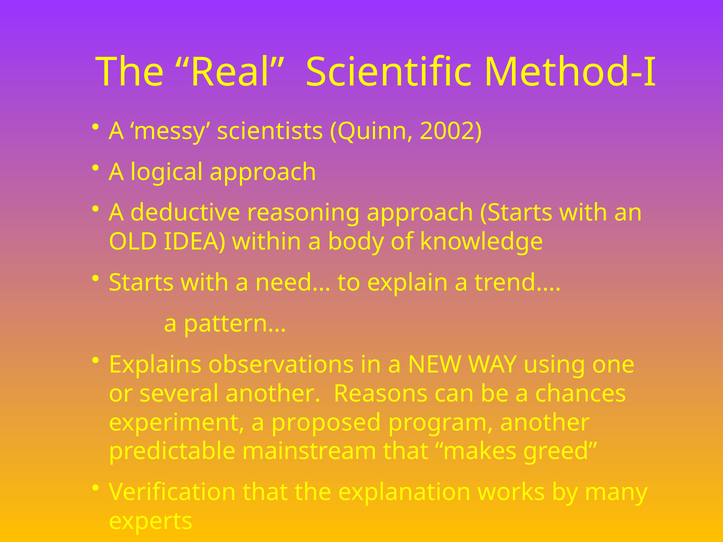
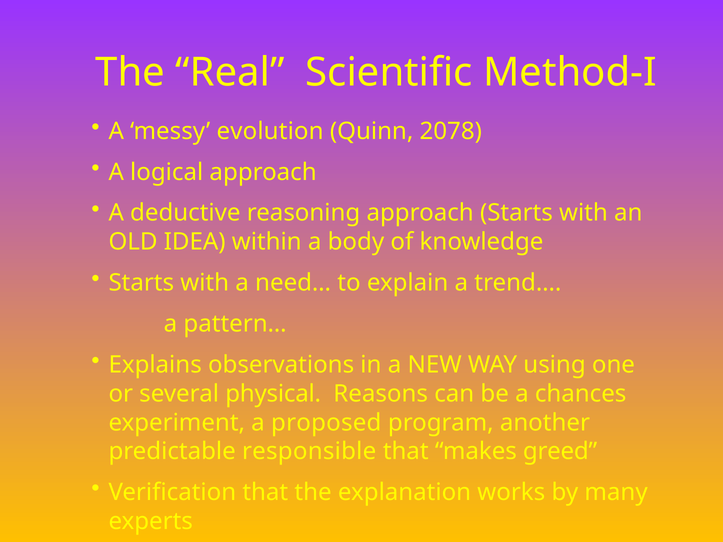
scientists: scientists -> evolution
2002: 2002 -> 2078
several another: another -> physical
mainstream: mainstream -> responsible
